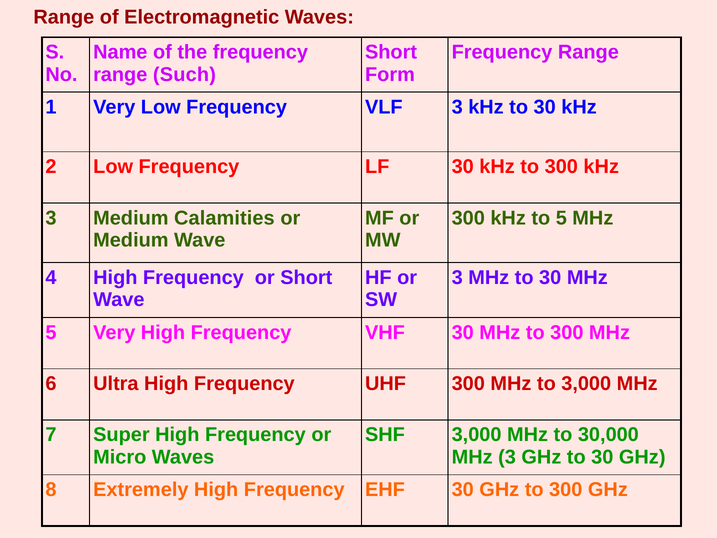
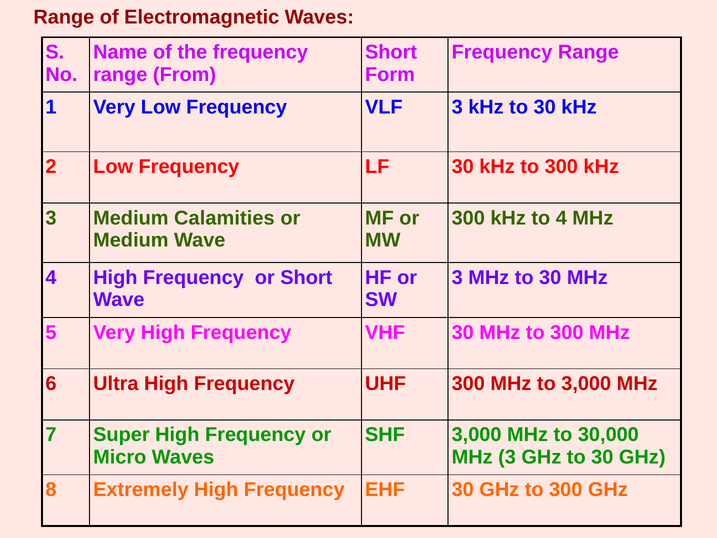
Such: Such -> From
to 5: 5 -> 4
